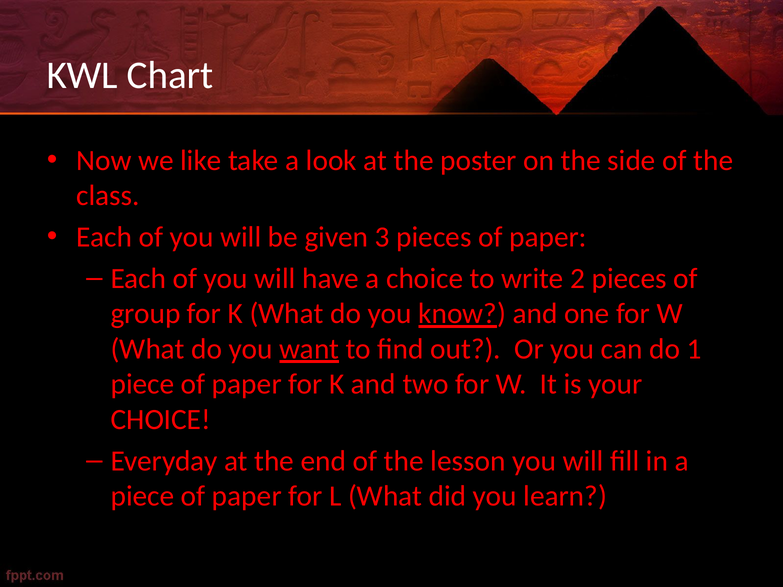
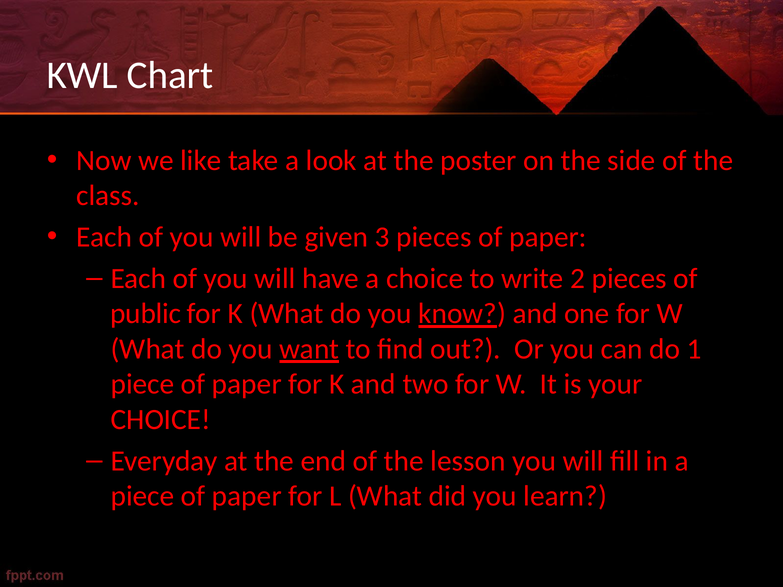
group: group -> public
